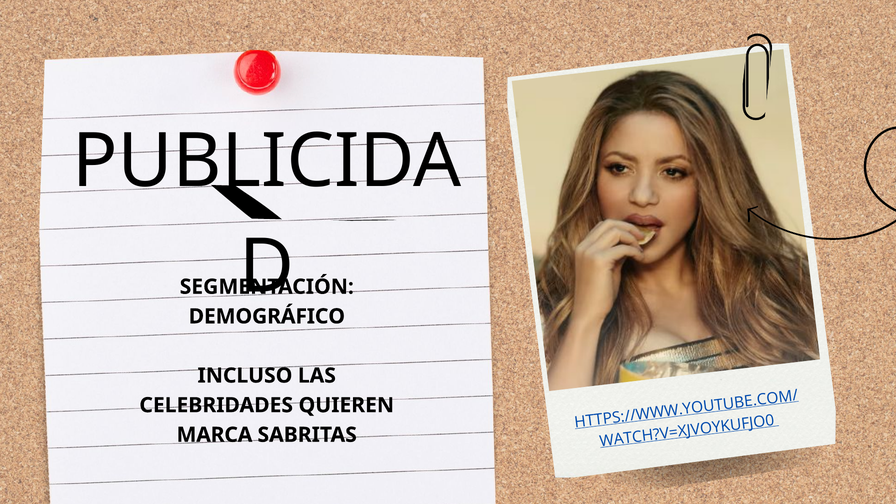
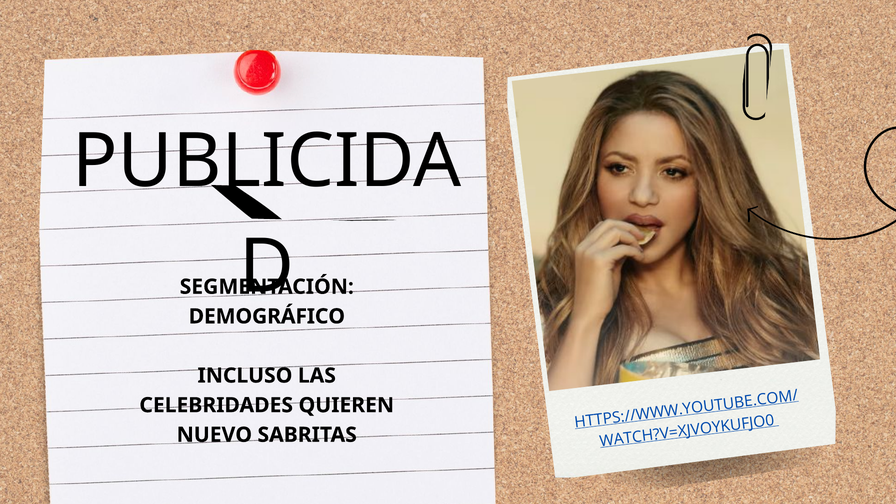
MARCA: MARCA -> NUEVO
